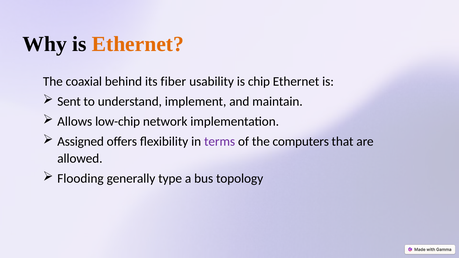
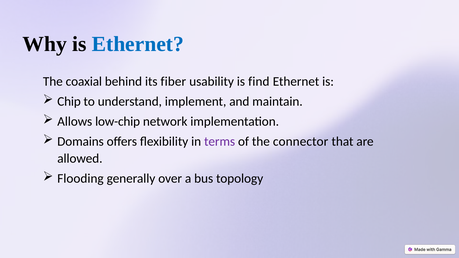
Ethernet at (138, 44) colour: orange -> blue
chip: chip -> find
Sent: Sent -> Chip
Assigned: Assigned -> Domains
computers: computers -> connector
type: type -> over
